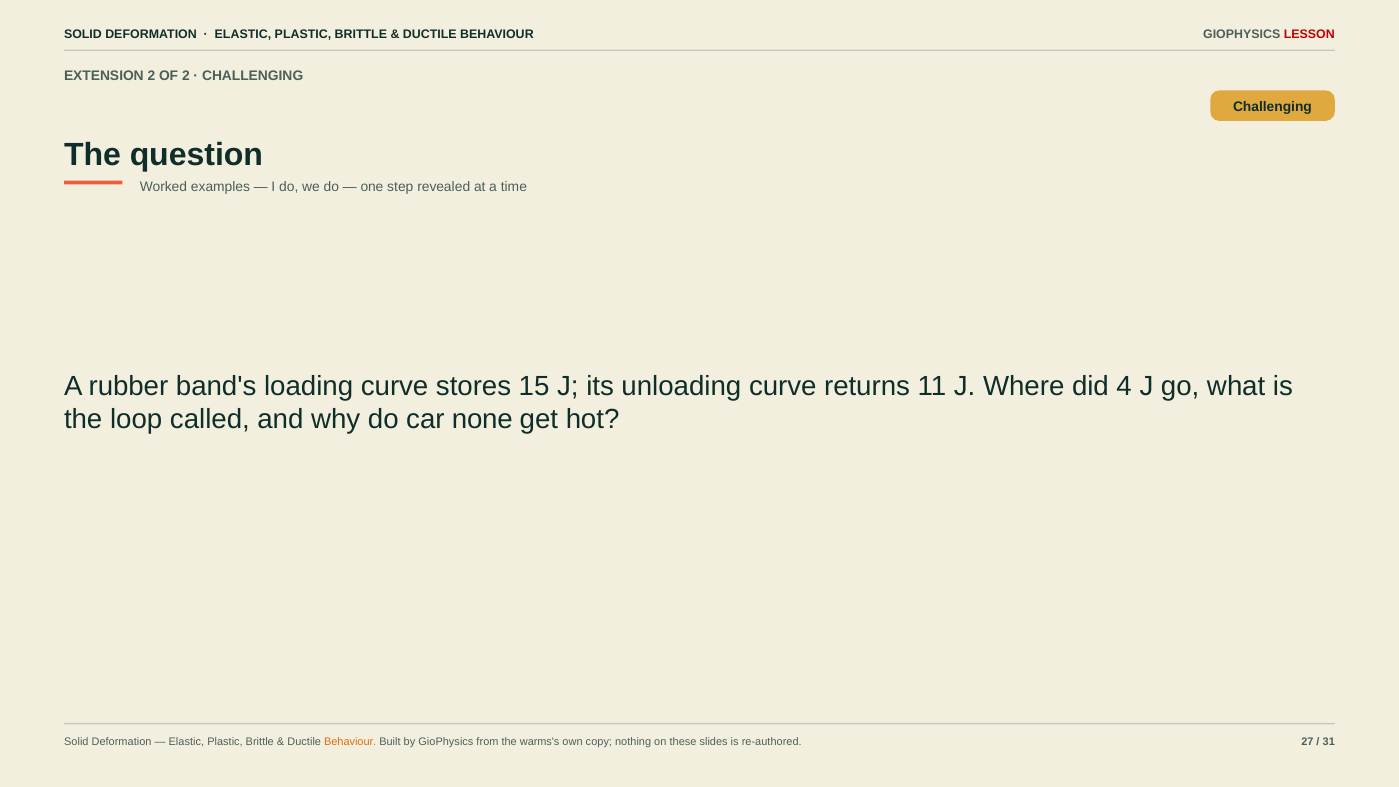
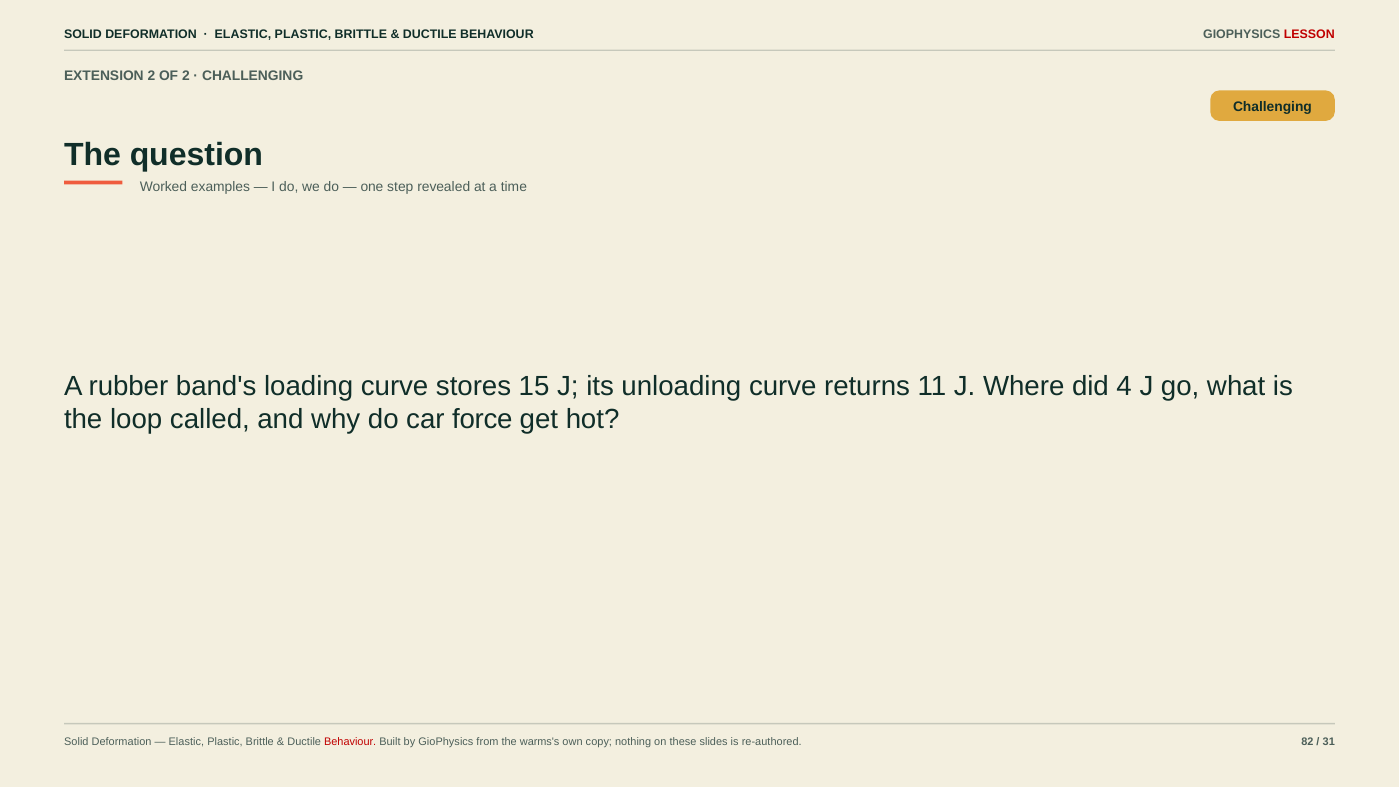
none: none -> force
Behaviour at (350, 742) colour: orange -> red
27: 27 -> 82
